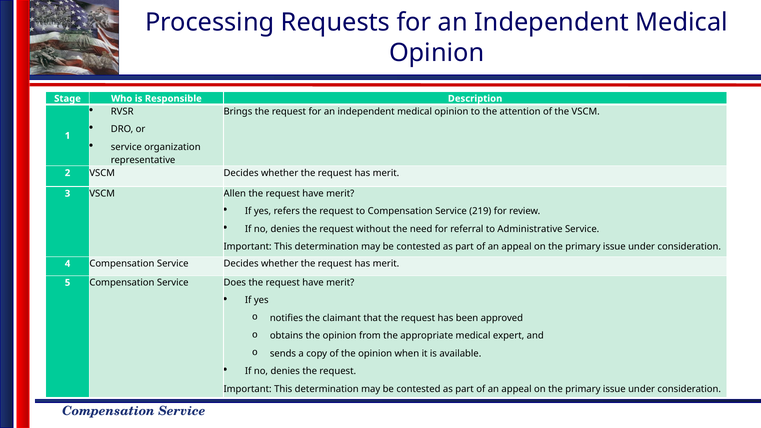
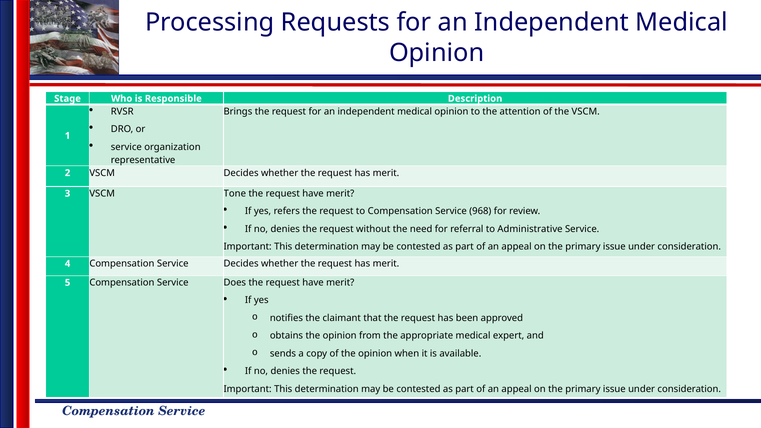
Allen: Allen -> Tone
219: 219 -> 968
